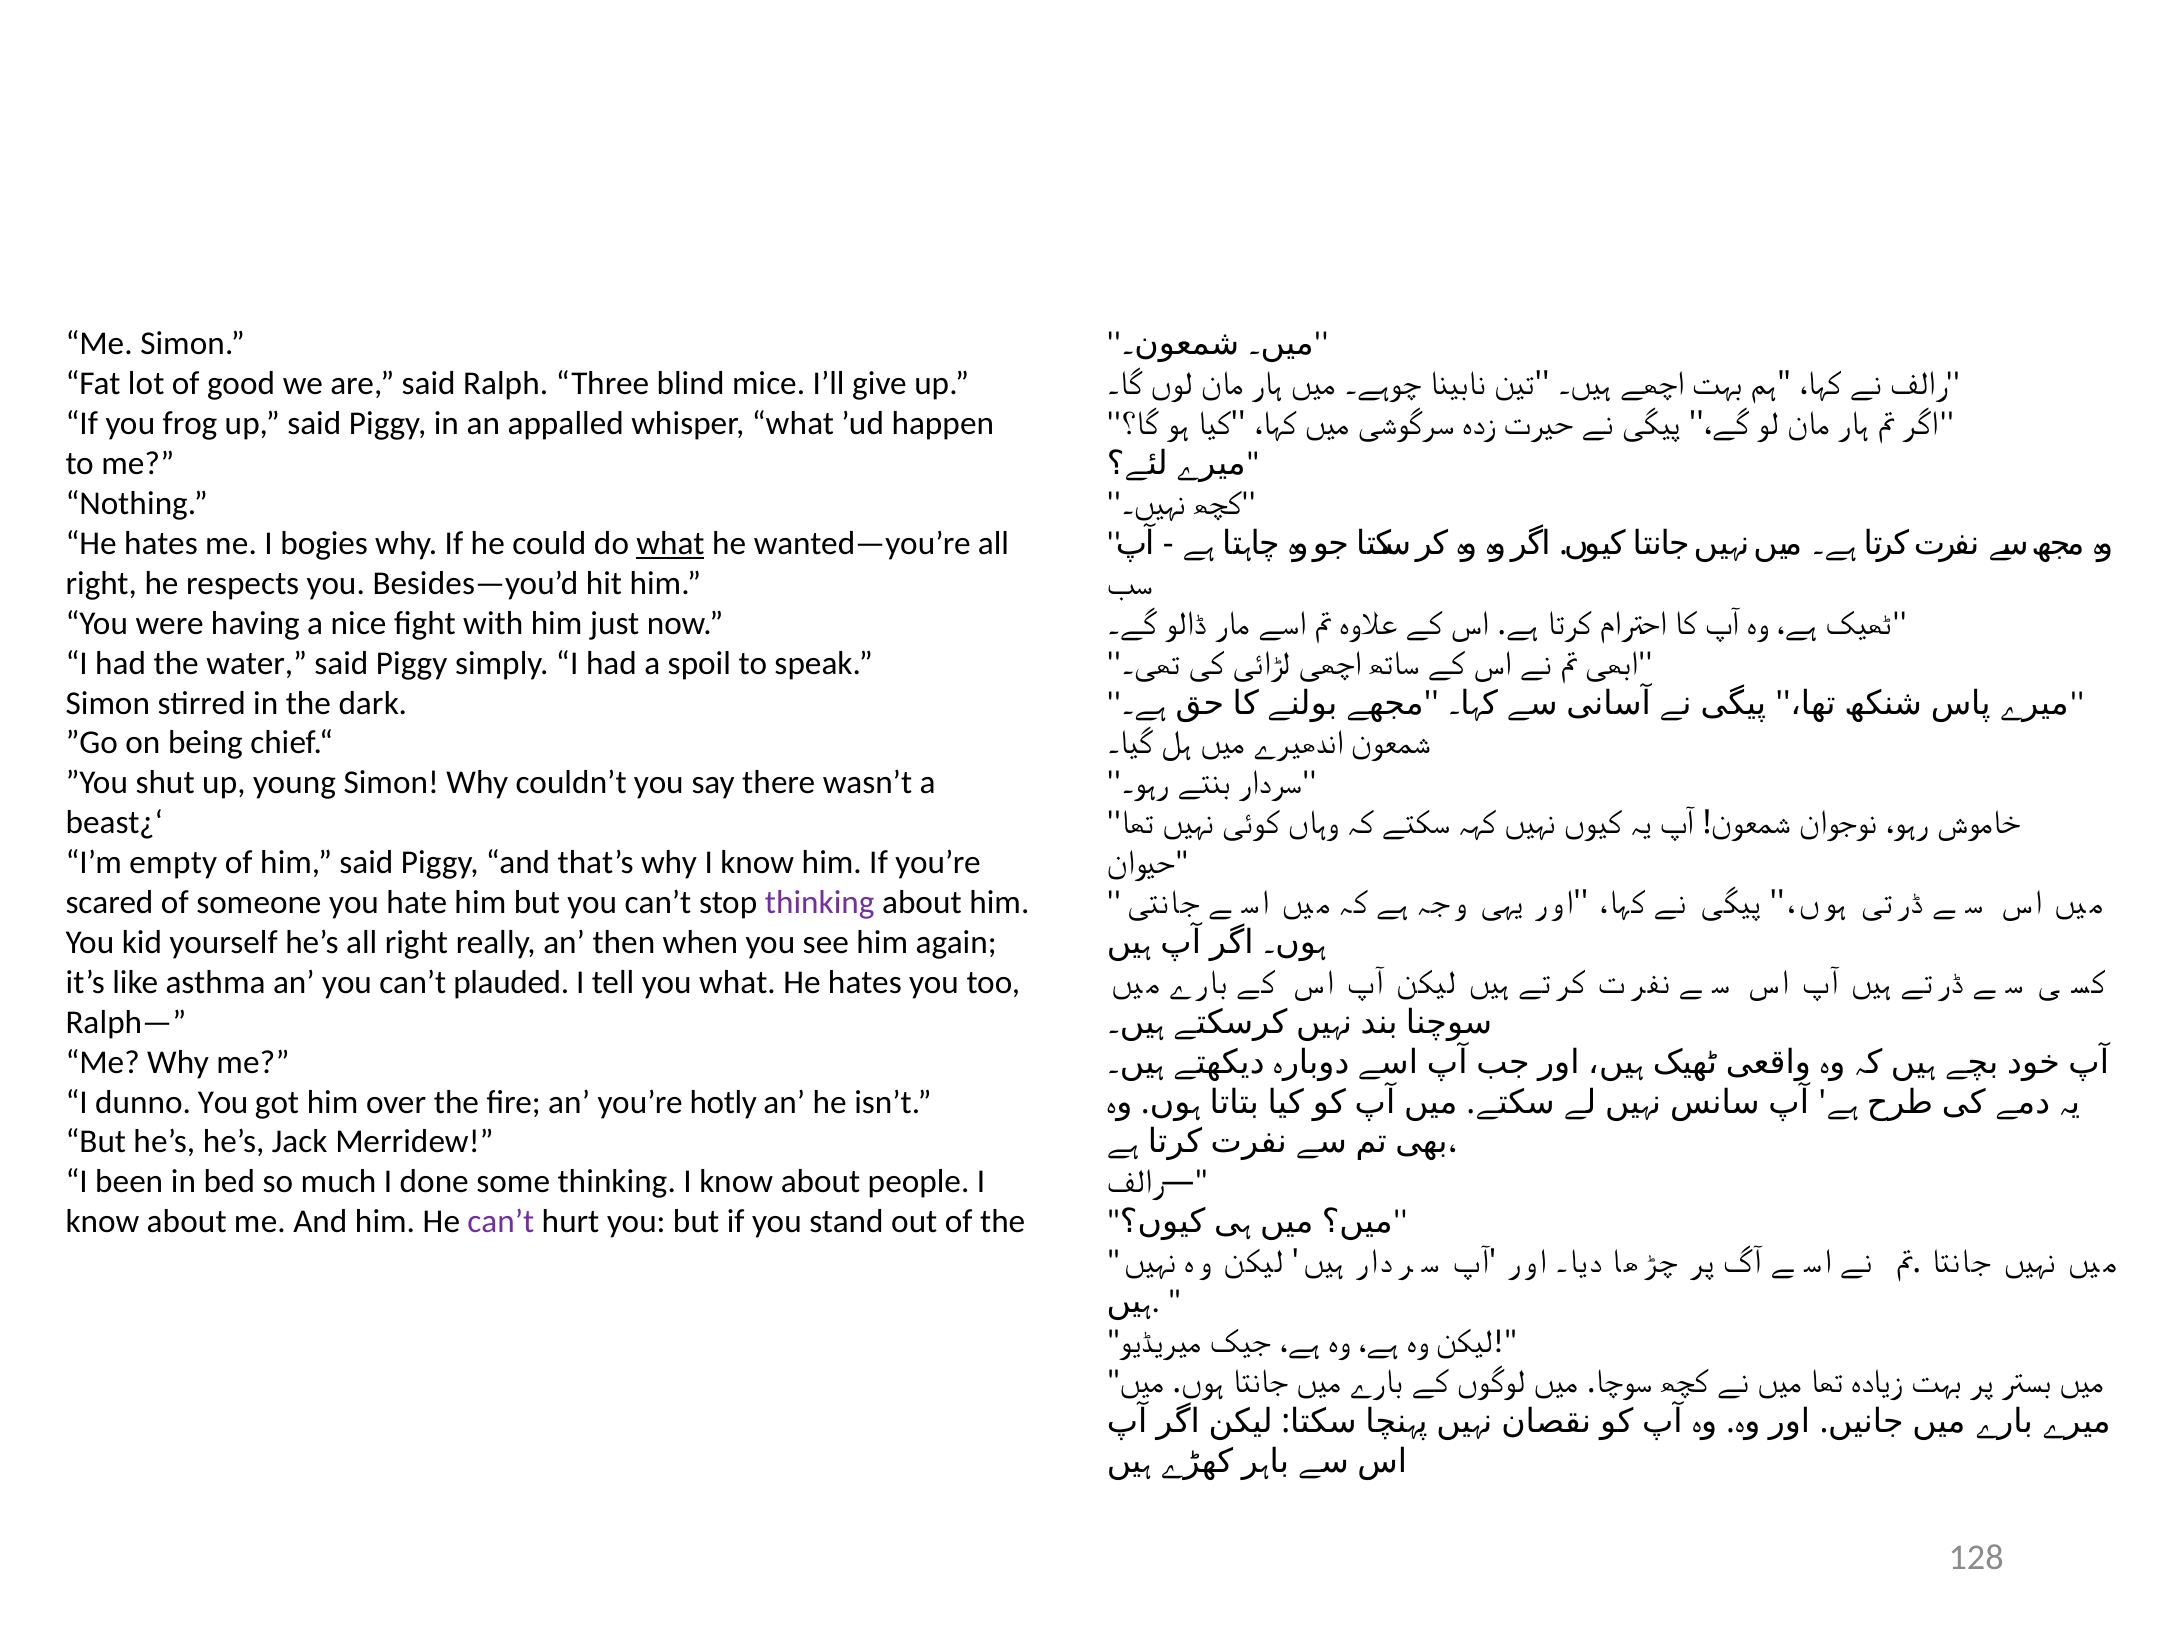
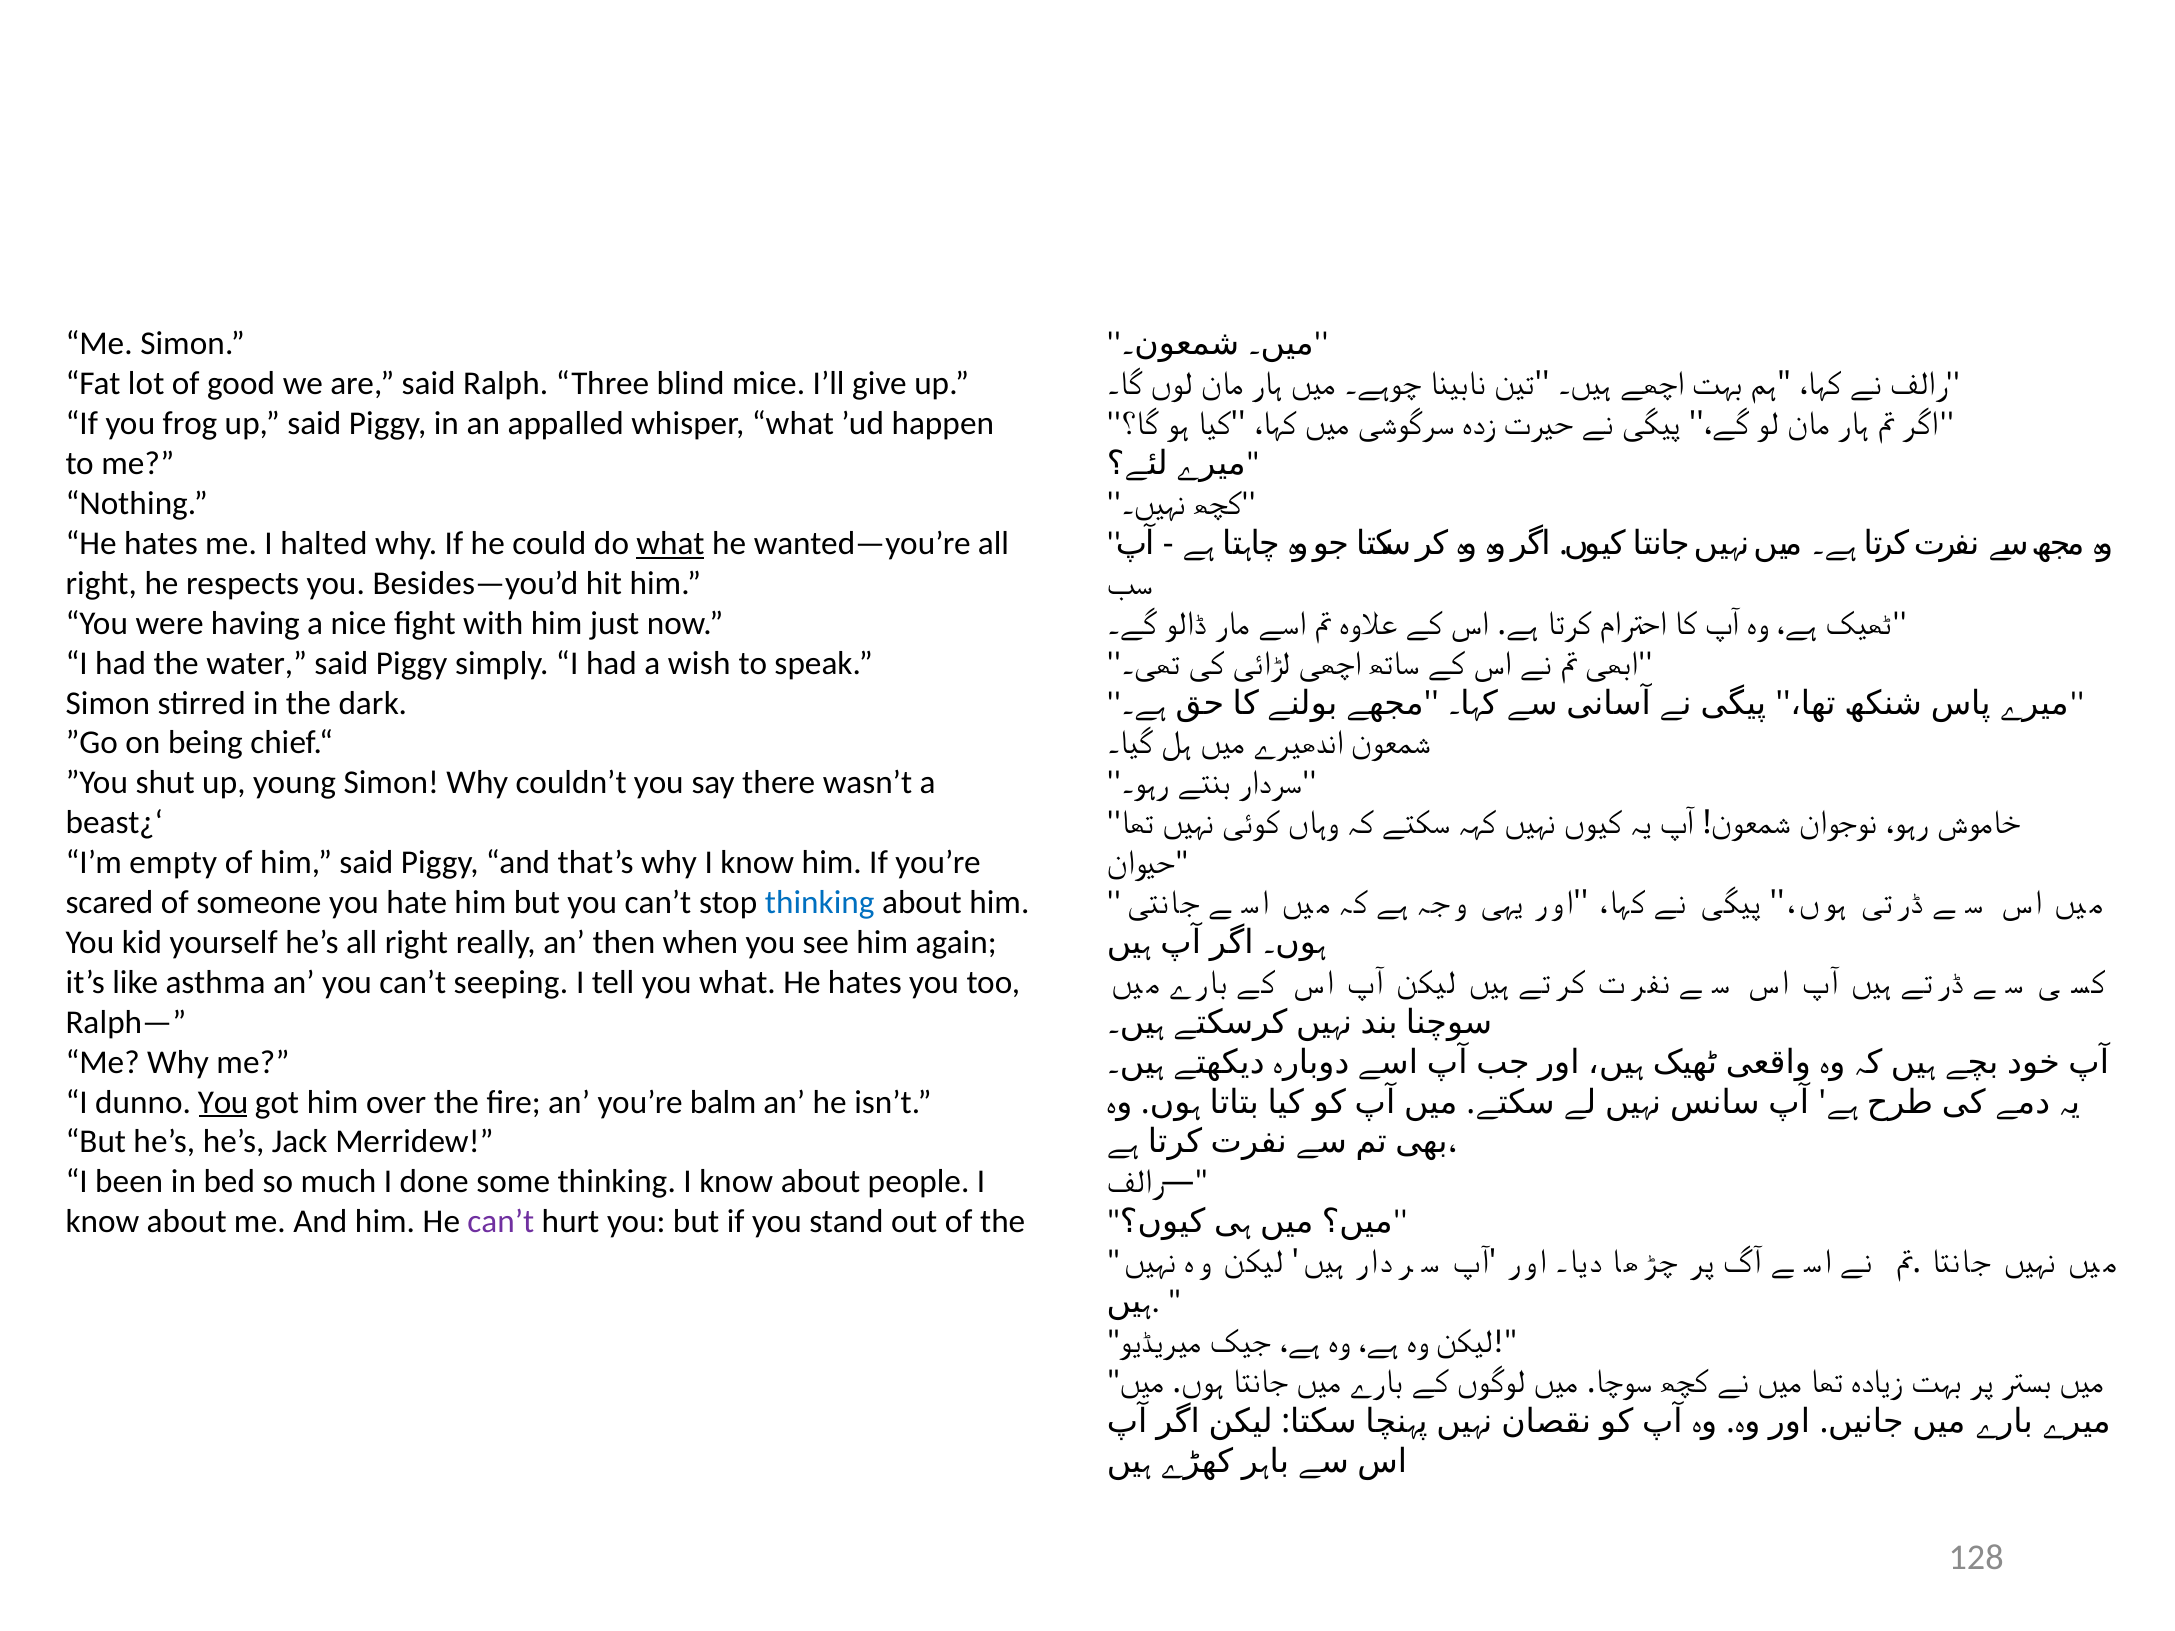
bogies: bogies -> halted
spoil: spoil -> wish
thinking at (820, 903) colour: purple -> blue
plauded: plauded -> seeping
You at (223, 1102) underline: none -> present
hotly: hotly -> balm
